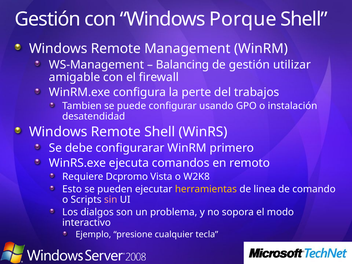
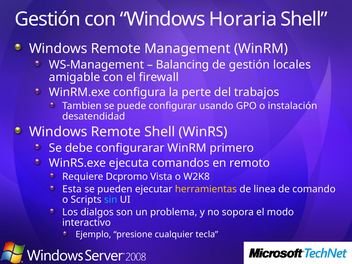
Porque: Porque -> Horaria
utilizar: utilizar -> locales
Esto: Esto -> Esta
sin colour: pink -> light blue
